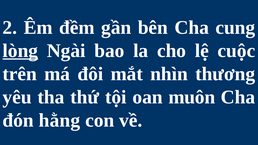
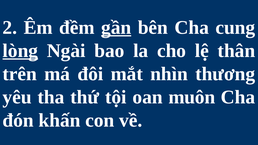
gần underline: none -> present
cuộc: cuộc -> thân
hằng: hằng -> khấn
